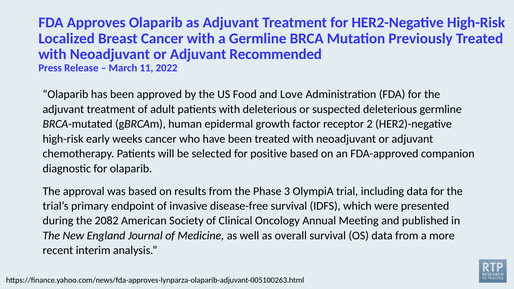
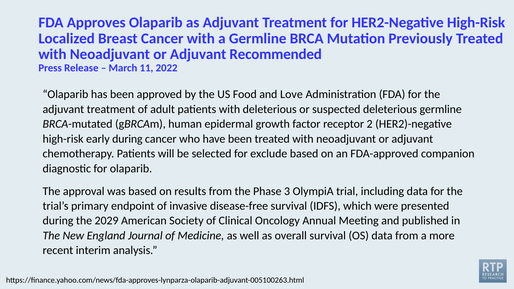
early weeks: weeks -> during
positive: positive -> exclude
2082: 2082 -> 2029
